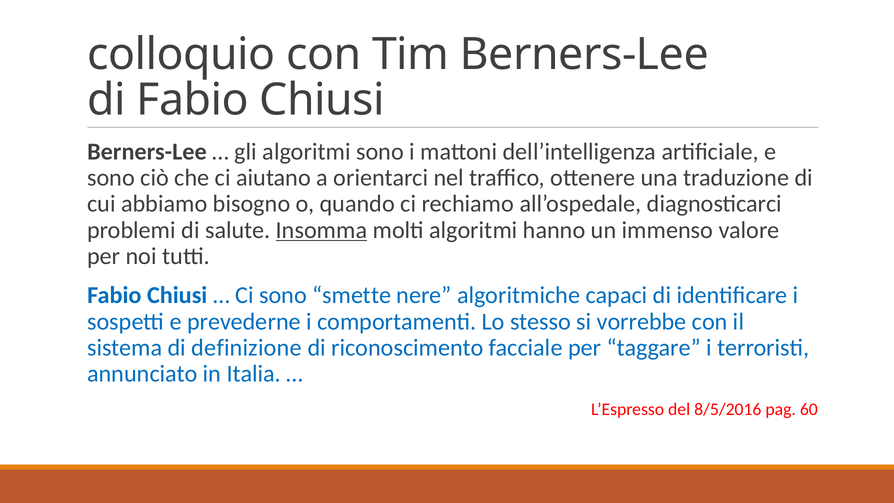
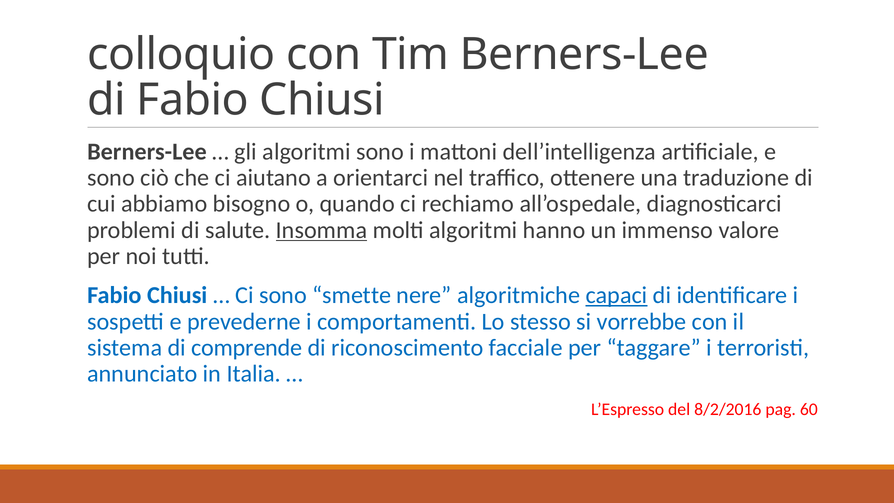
capaci underline: none -> present
definizione: definizione -> comprende
8/5/2016: 8/5/2016 -> 8/2/2016
